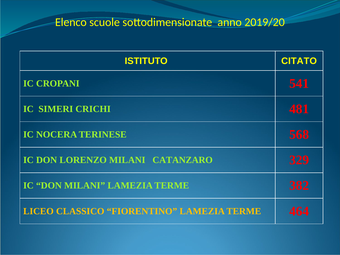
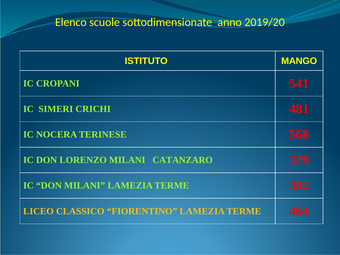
CITATO: CITATO -> MANGO
